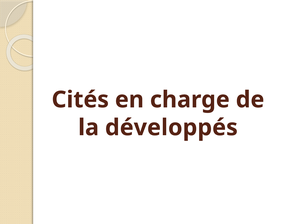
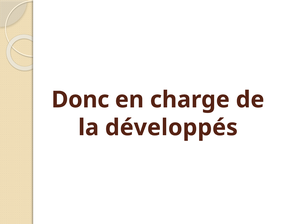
Cités: Cités -> Donc
